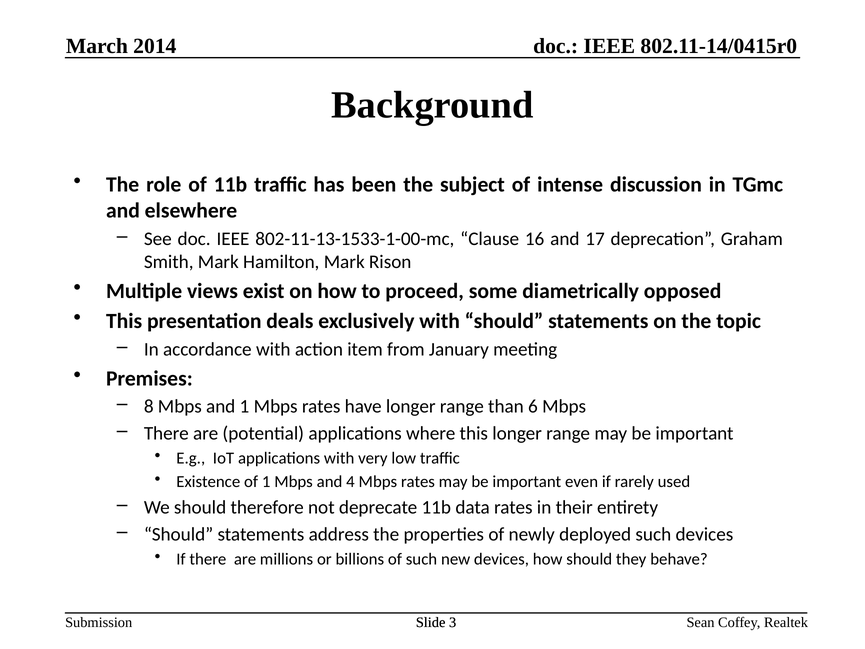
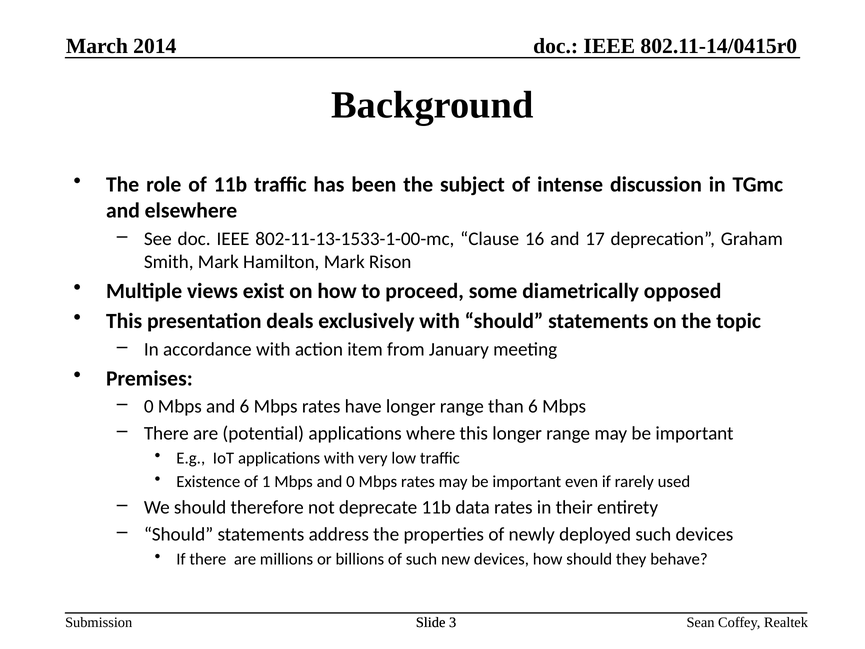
8 at (149, 406): 8 -> 0
and 1: 1 -> 6
and 4: 4 -> 0
